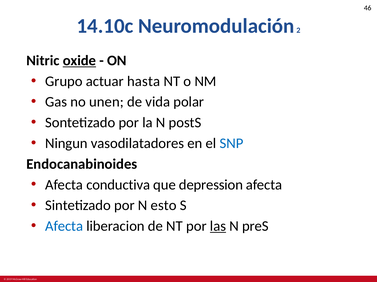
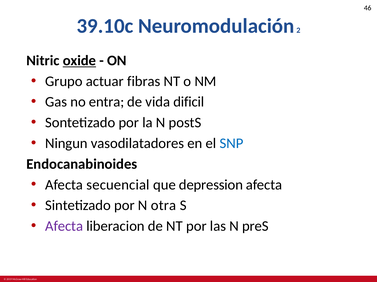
14.10c: 14.10c -> 39.10c
hasta: hasta -> fibras
unen: unen -> entra
polar: polar -> dificil
conductiva: conductiva -> secuencial
esto: esto -> otra
Afecta at (64, 227) colour: blue -> purple
las underline: present -> none
